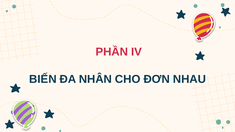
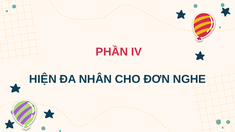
BIẾN: BIẾN -> HIỆN
NHAU: NHAU -> NGHE
